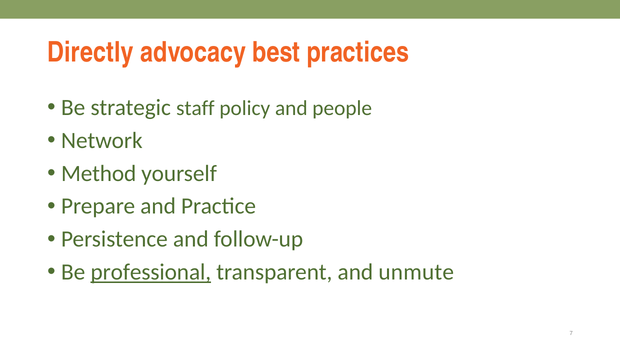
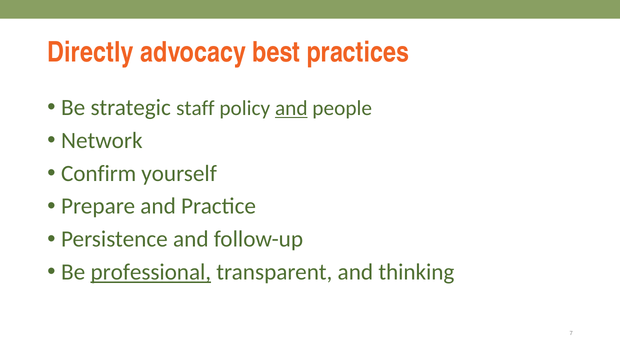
and at (291, 108) underline: none -> present
Method: Method -> Confirm
unmute: unmute -> thinking
